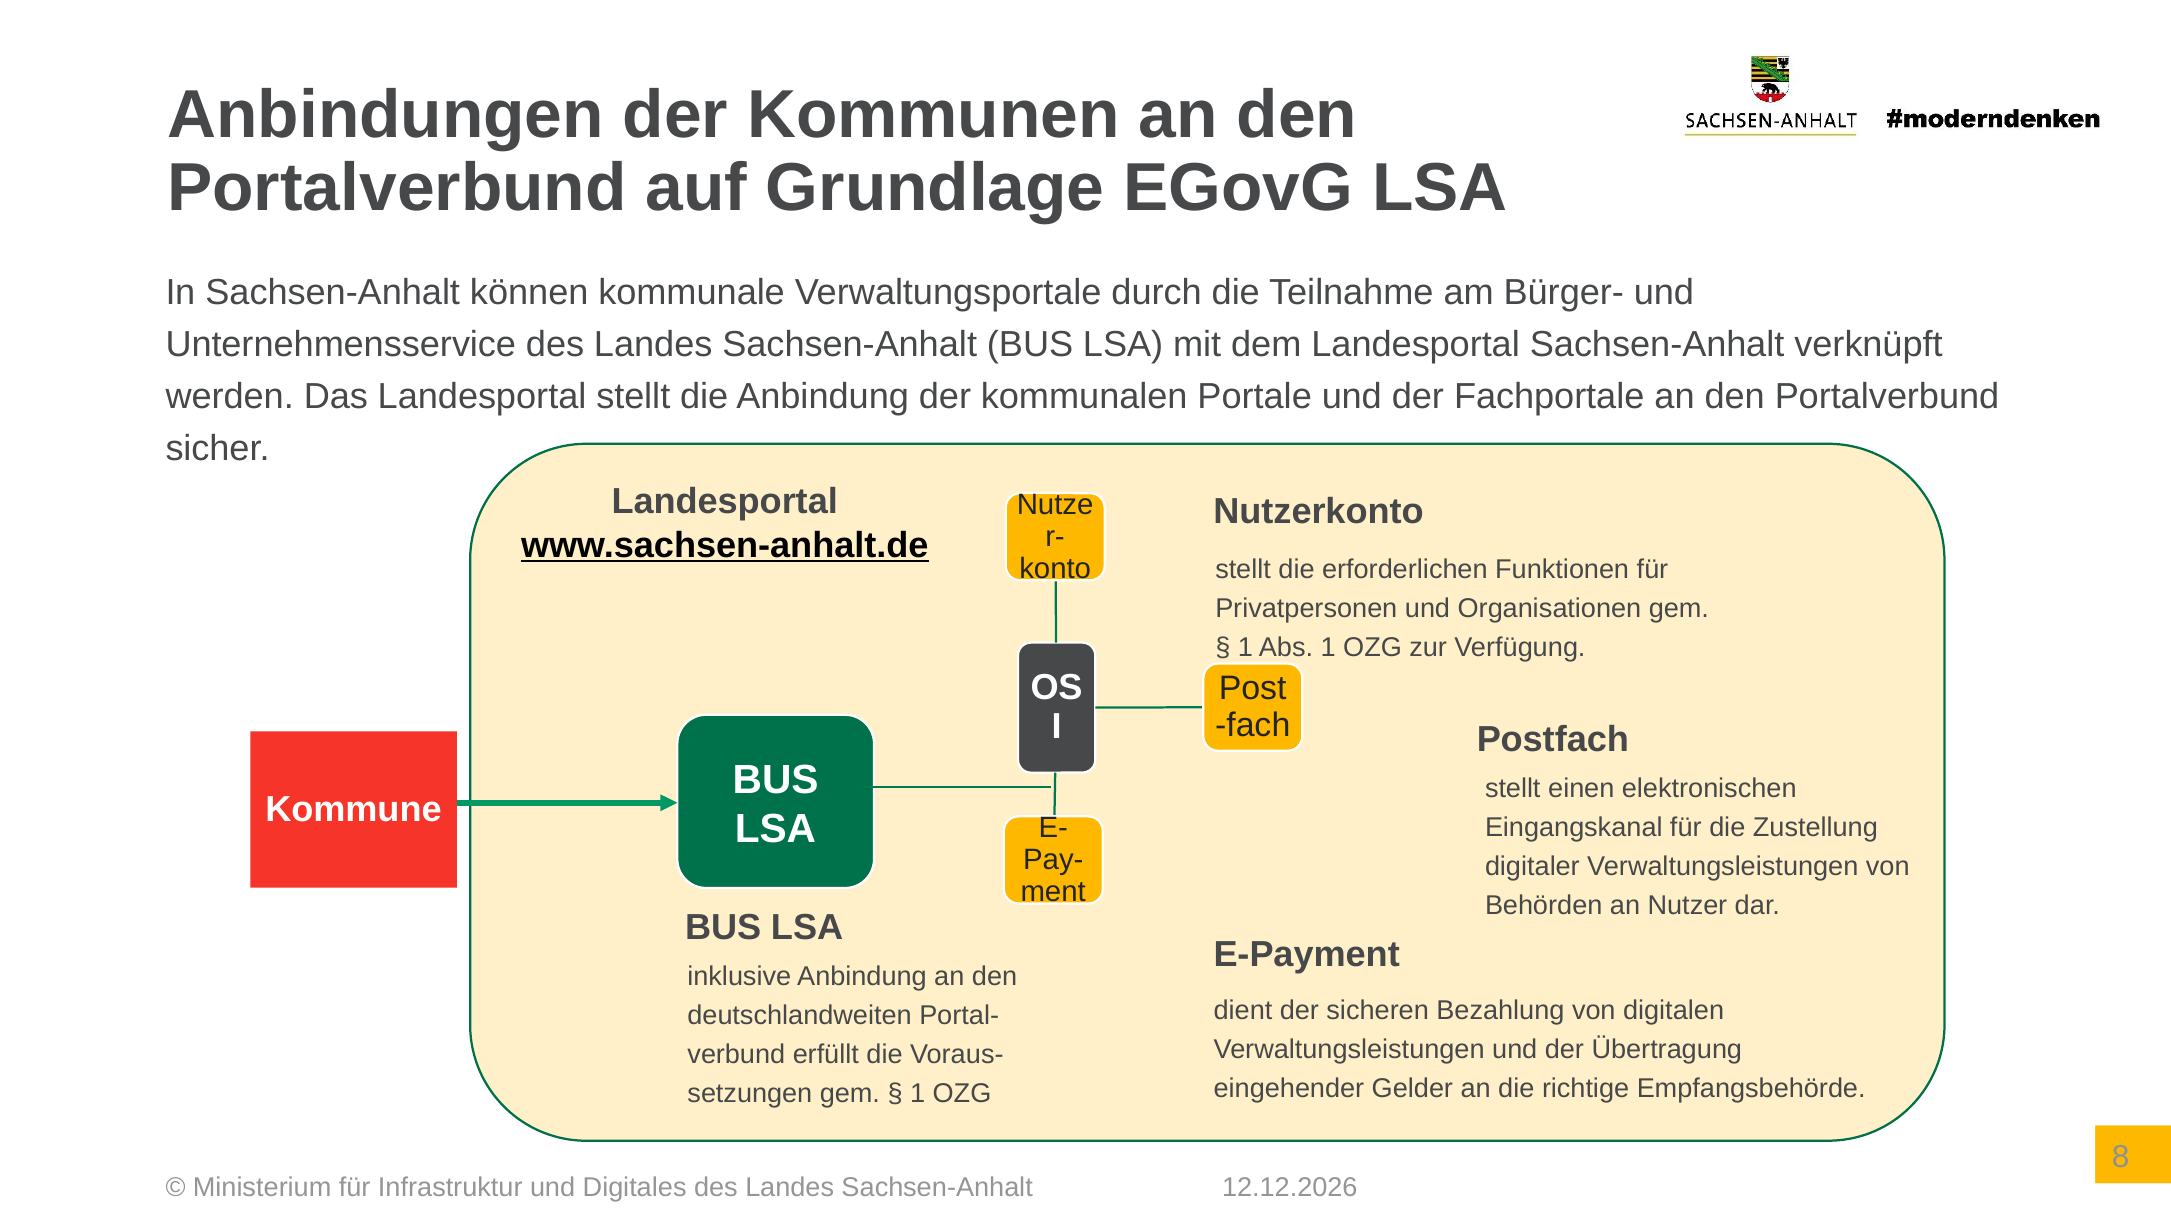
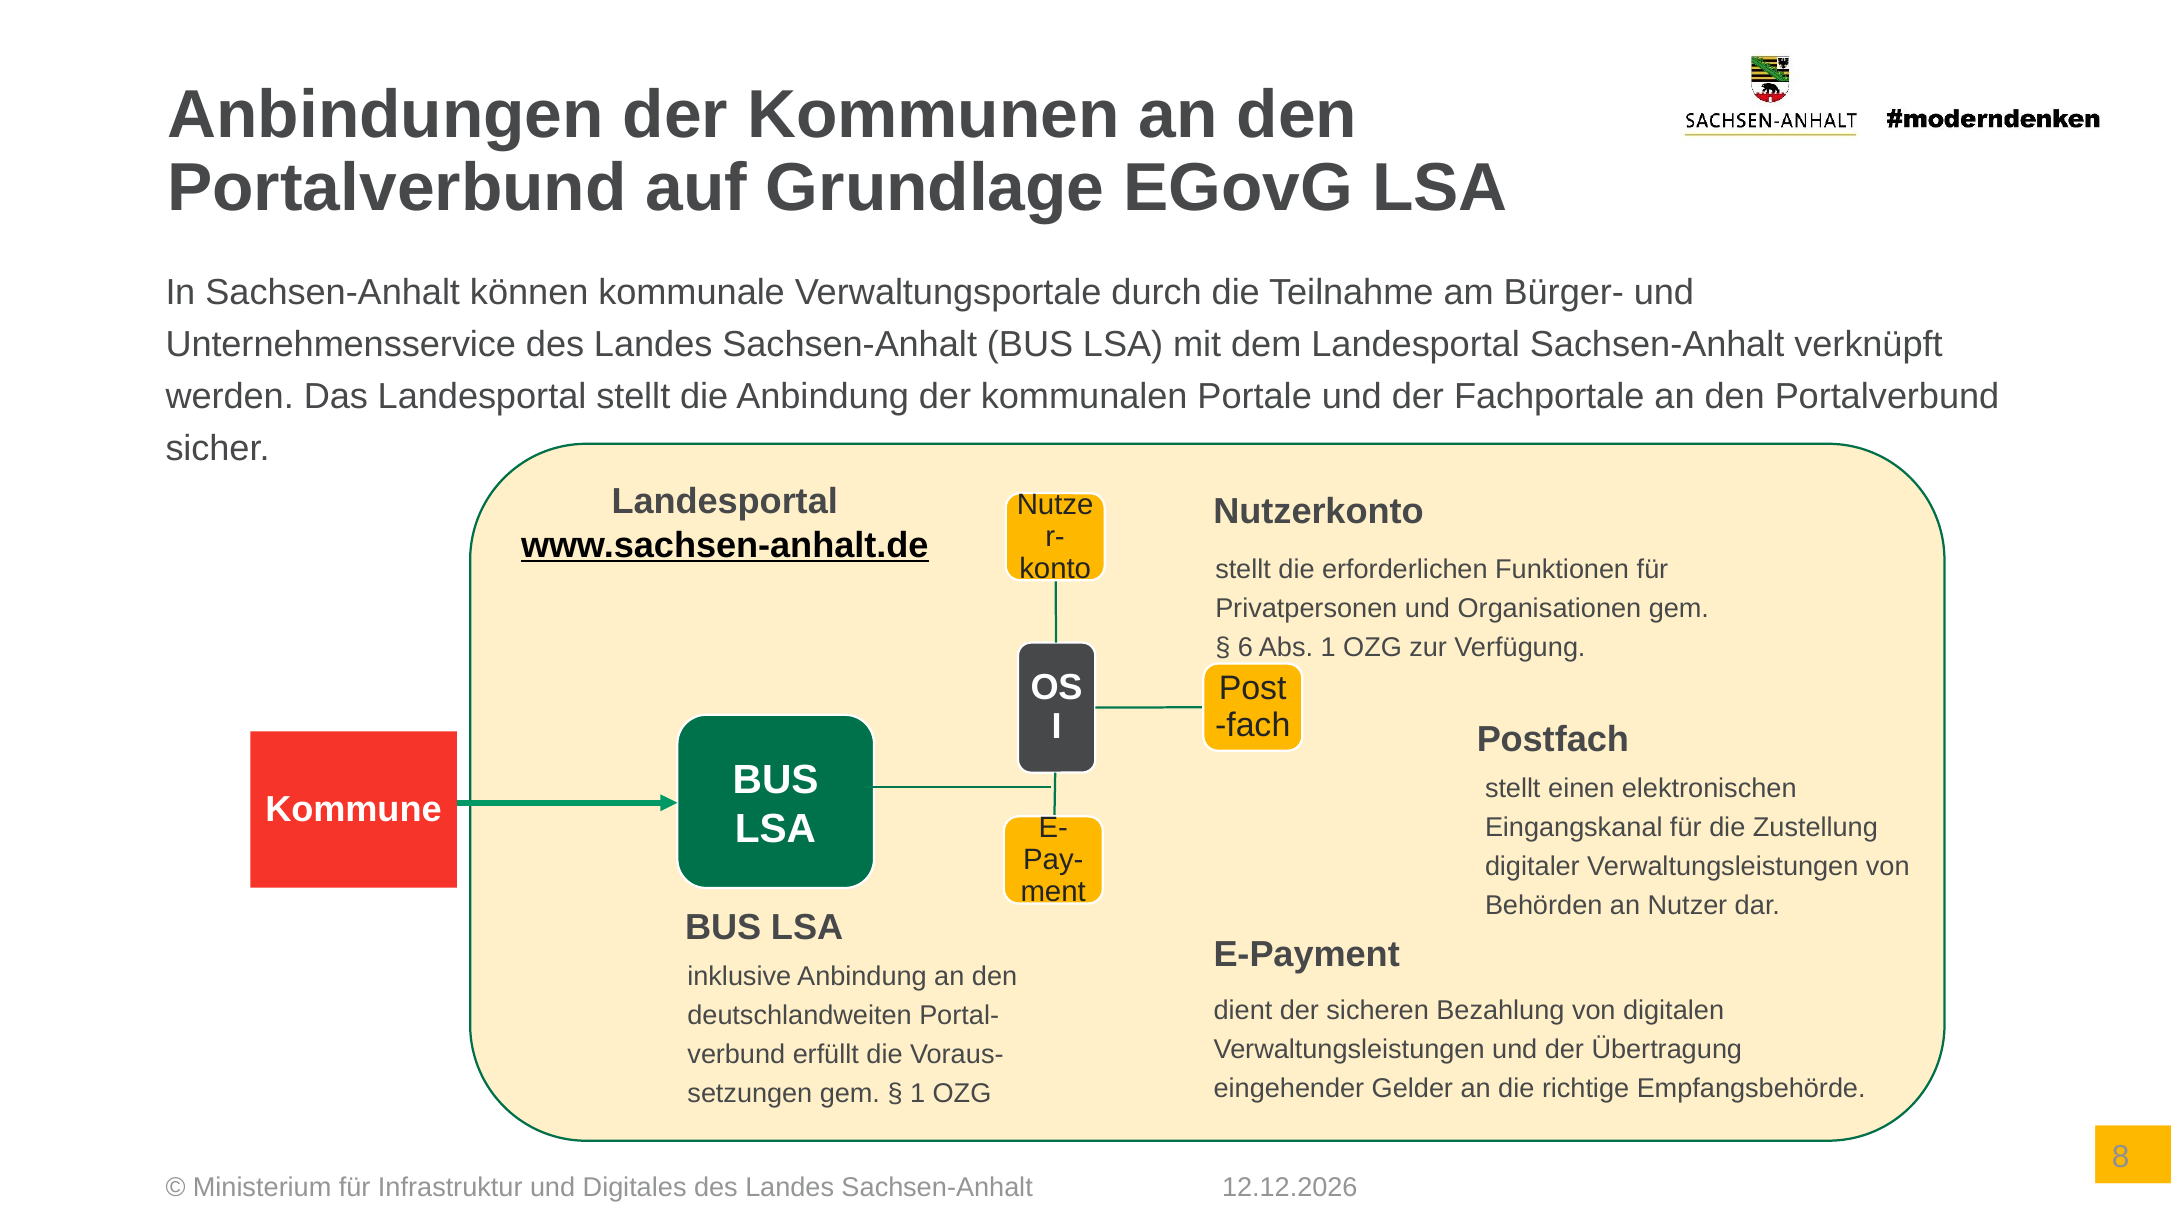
1 at (1245, 647): 1 -> 6
